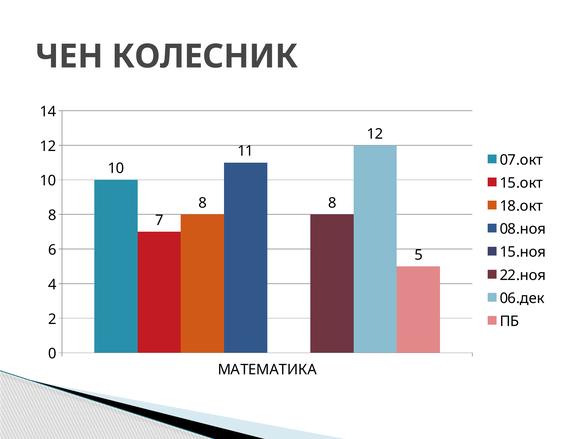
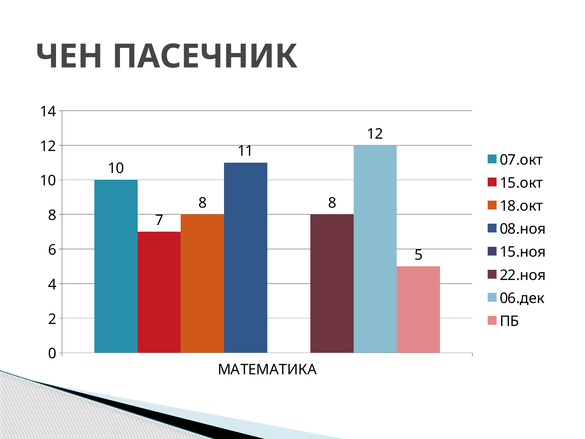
КОЛЕСНИК: КОЛЕСНИК -> ПАСЕЧНИК
